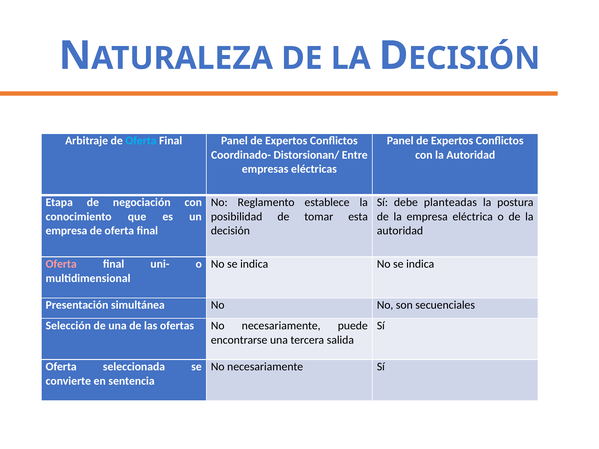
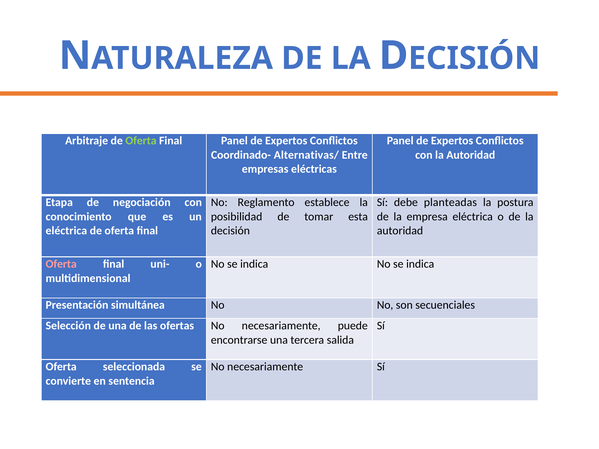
Oferta at (141, 141) colour: light blue -> light green
Distorsionan/: Distorsionan/ -> Alternativas/
empresa at (66, 231): empresa -> eléctrica
